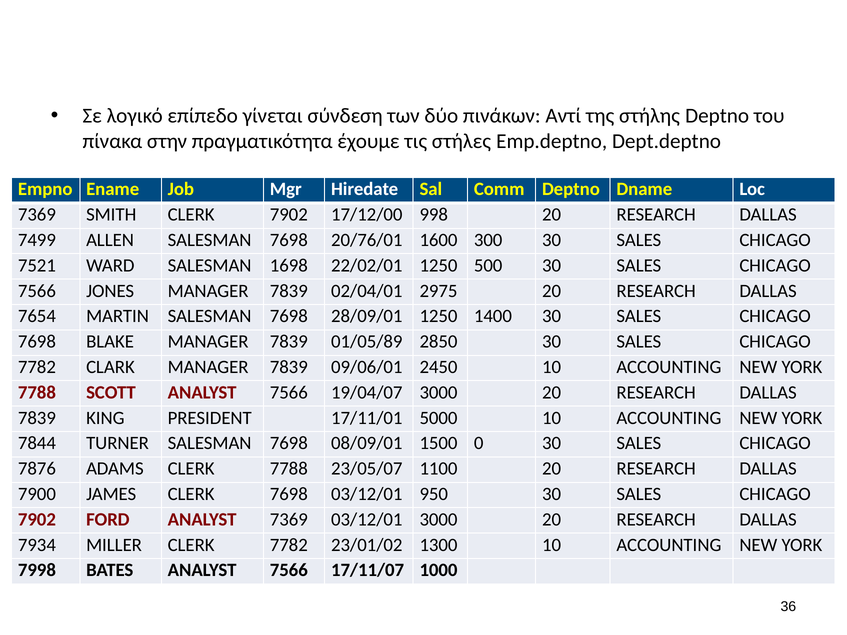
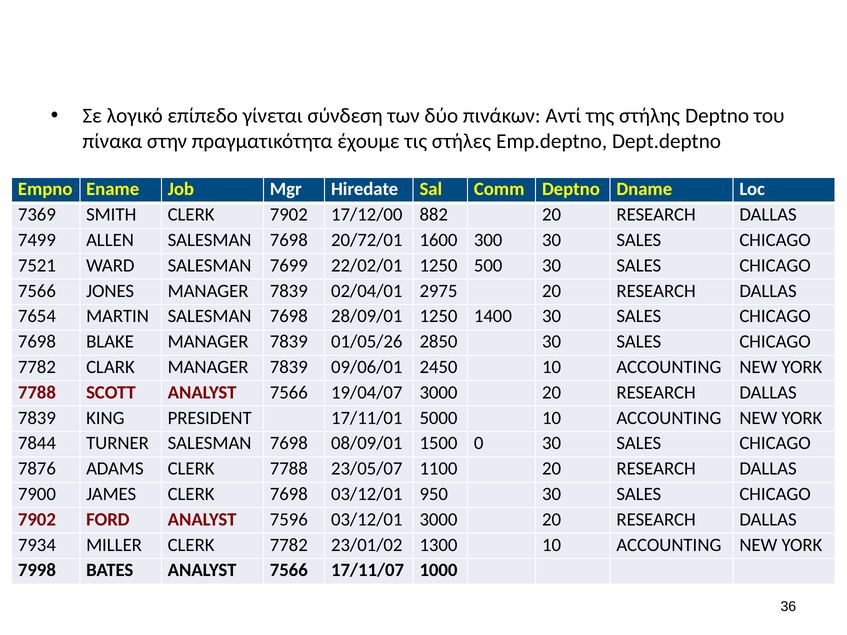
998: 998 -> 882
20/76/01: 20/76/01 -> 20/72/01
1698: 1698 -> 7699
01/05/89: 01/05/89 -> 01/05/26
ANALYST 7369: 7369 -> 7596
